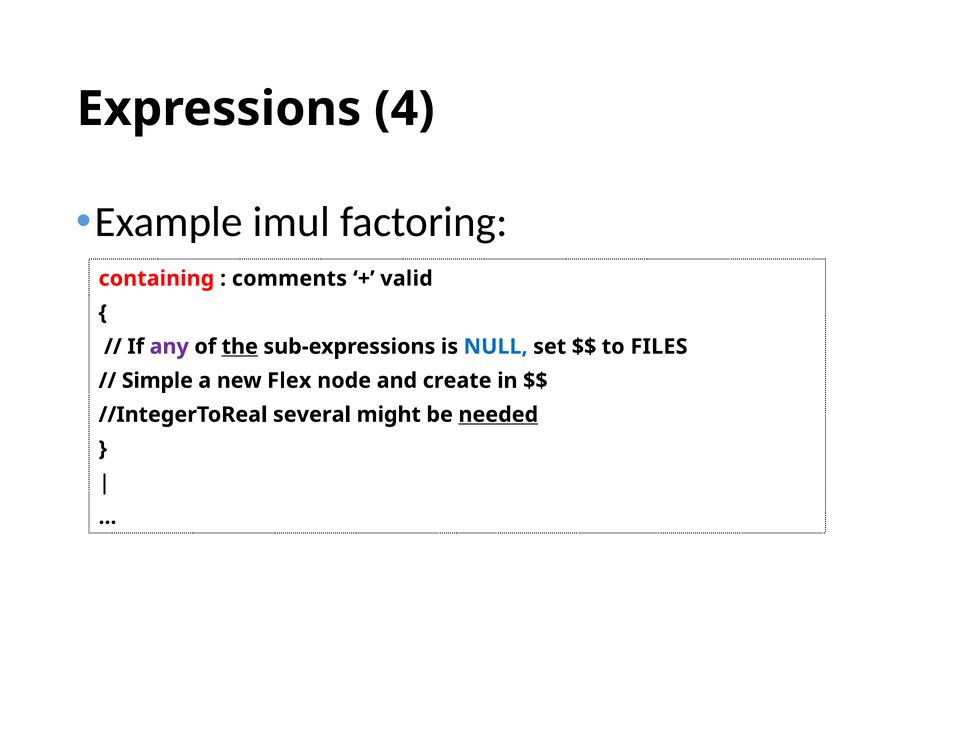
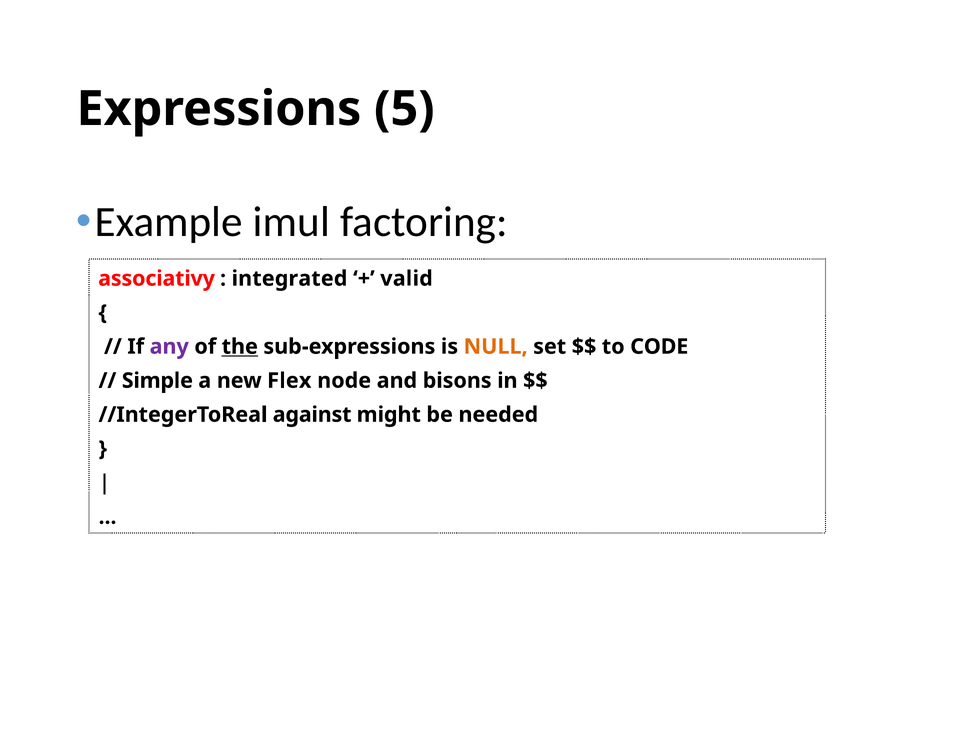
4: 4 -> 5
containing: containing -> associativy
comments: comments -> integrated
NULL colour: blue -> orange
FILES: FILES -> CODE
create: create -> bisons
several: several -> against
needed underline: present -> none
